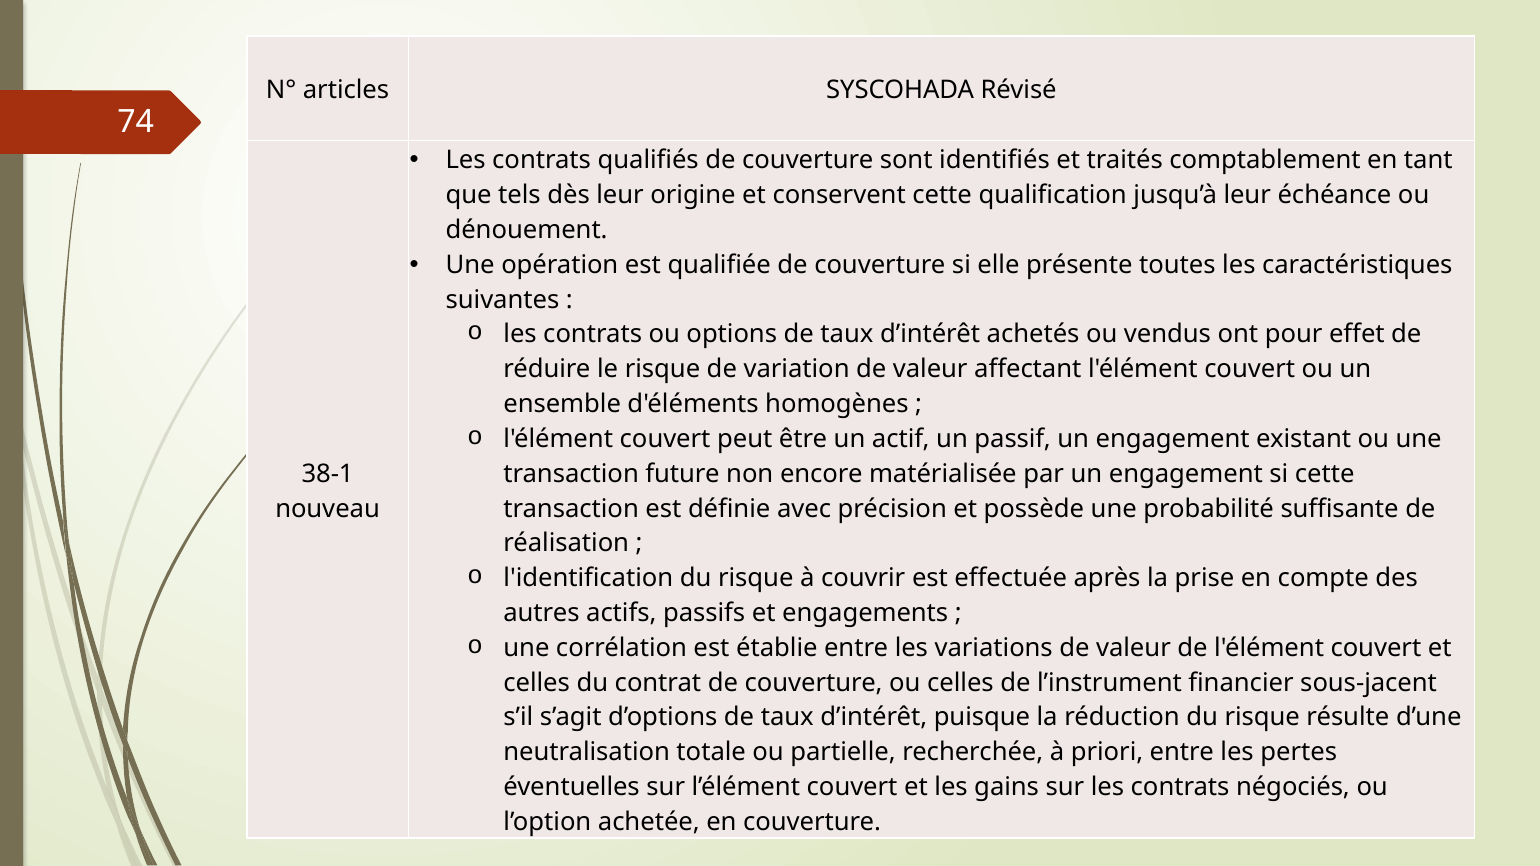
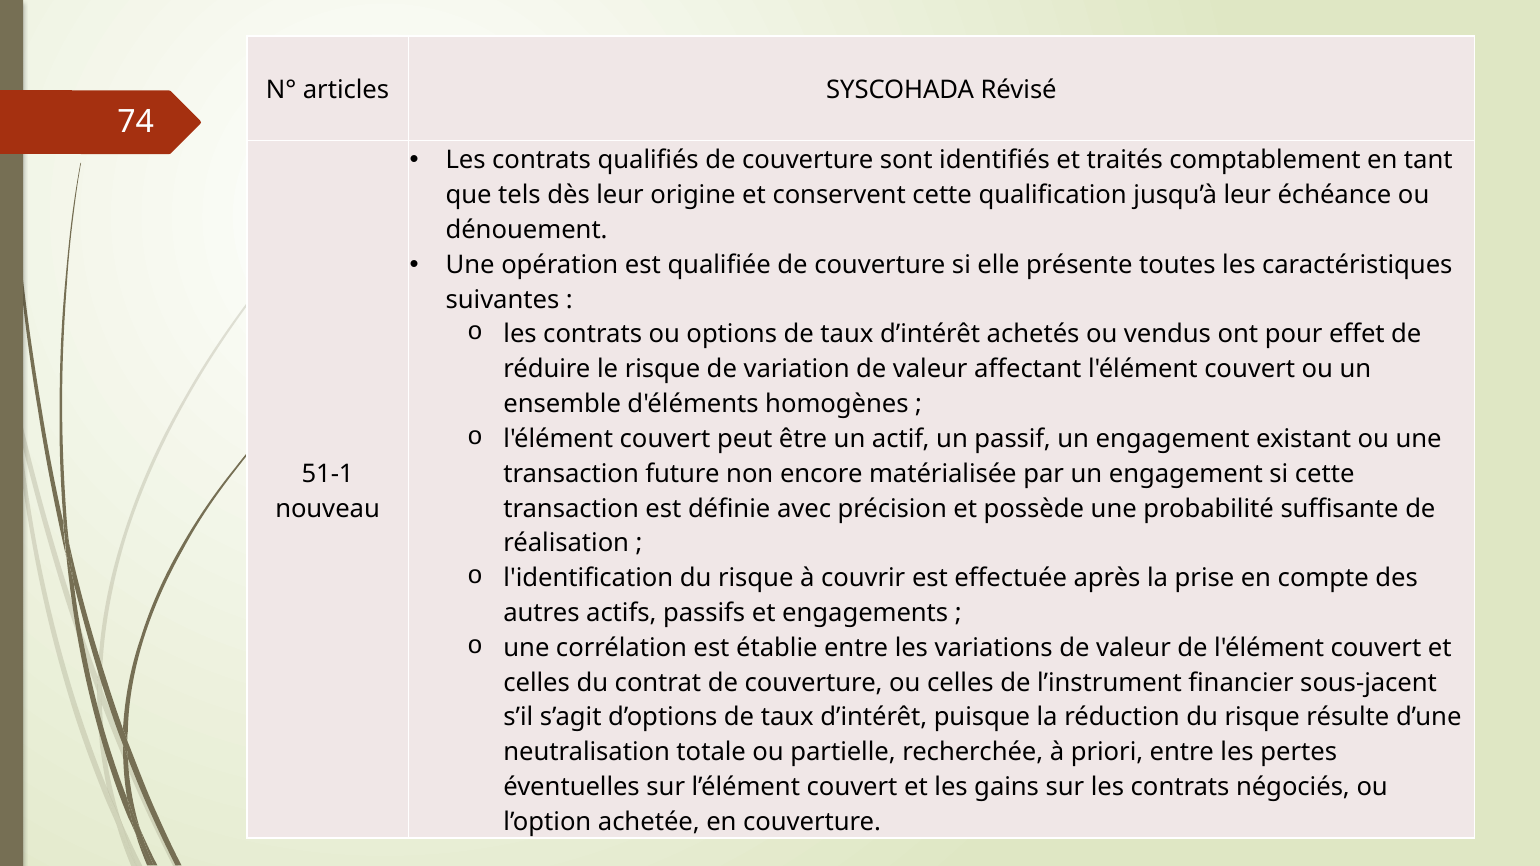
38-1: 38-1 -> 51-1
